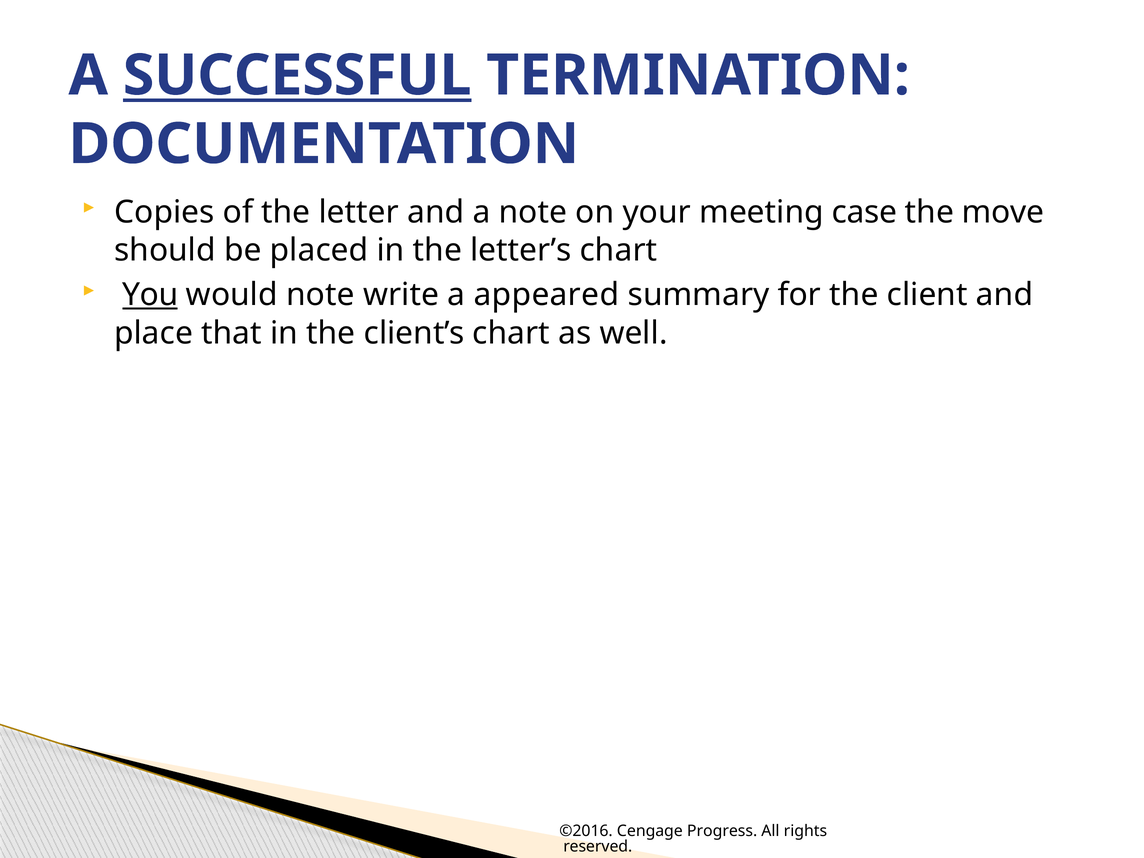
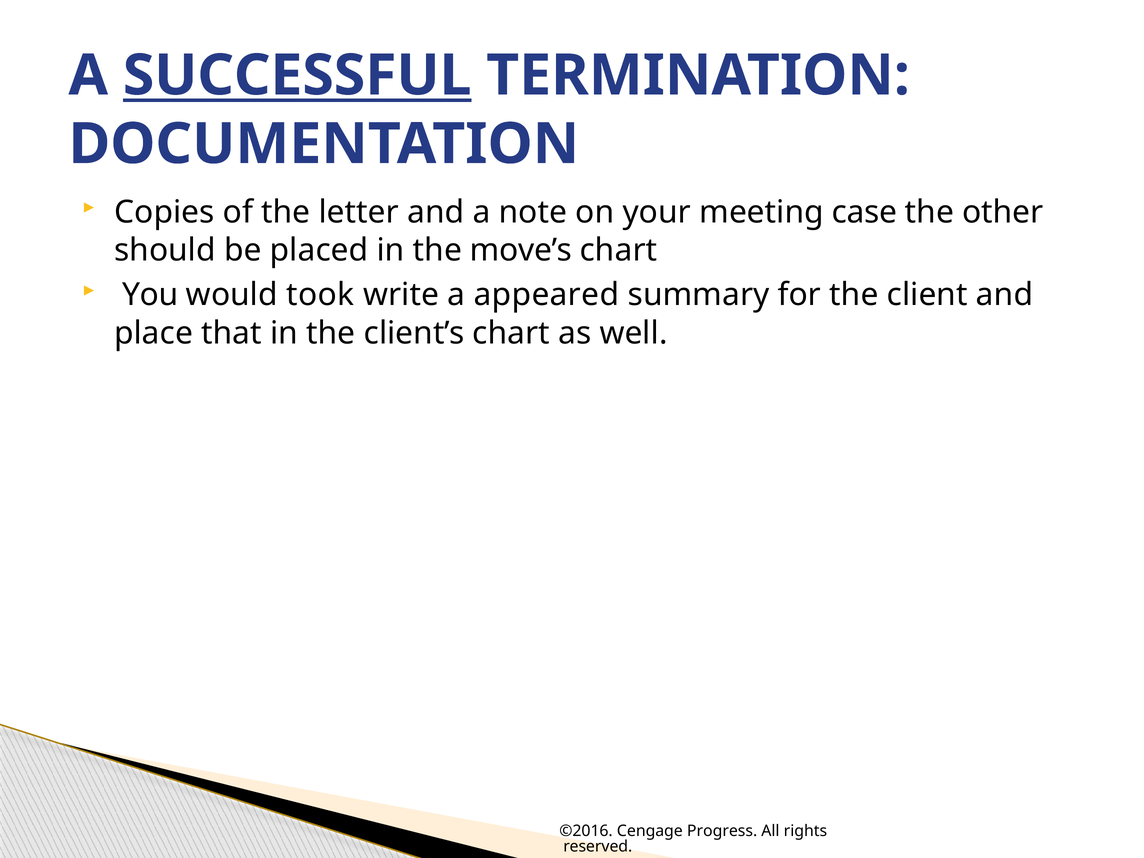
move: move -> other
letter’s: letter’s -> move’s
You underline: present -> none
would note: note -> took
